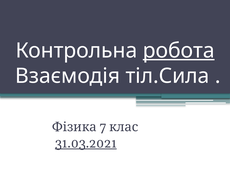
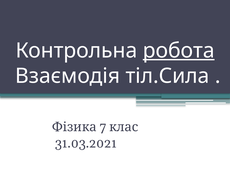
31.03.2021 underline: present -> none
